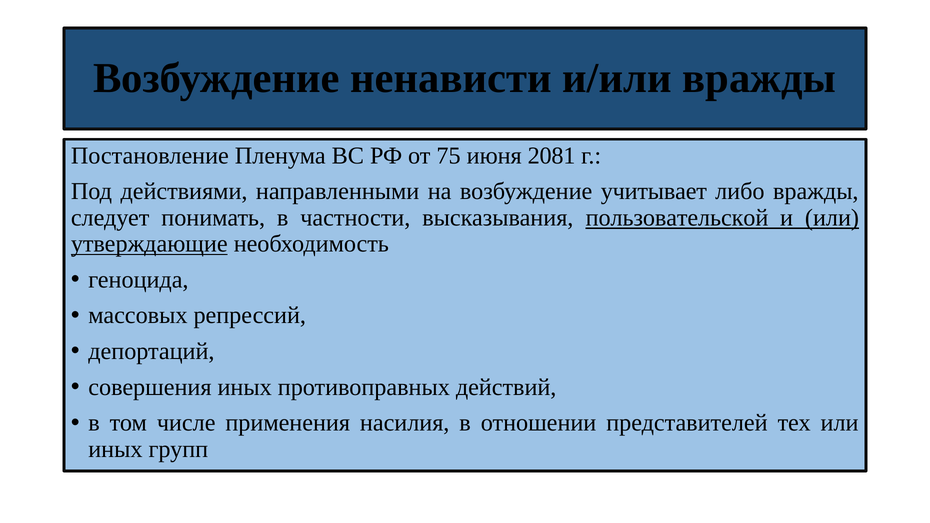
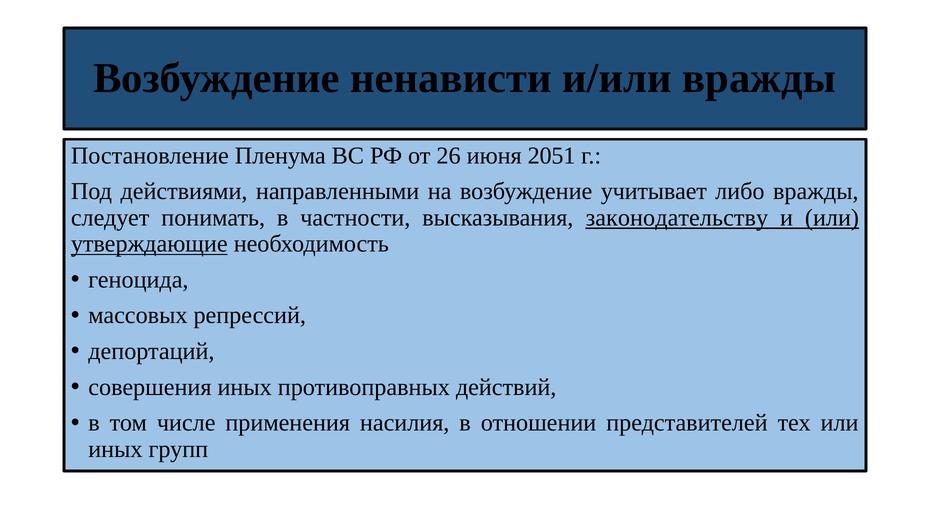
75: 75 -> 26
2081: 2081 -> 2051
пользовательской: пользовательской -> законодательству
